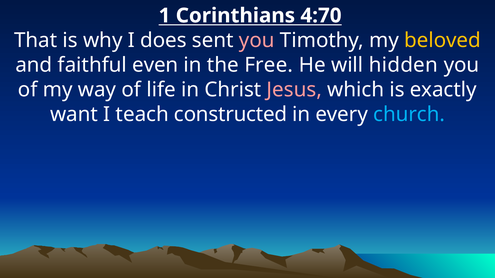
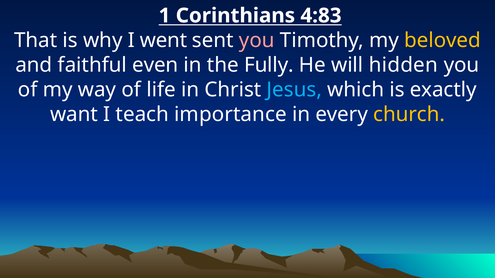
4:70: 4:70 -> 4:83
does: does -> went
Free: Free -> Fully
Jesus colour: pink -> light blue
constructed: constructed -> importance
church colour: light blue -> yellow
